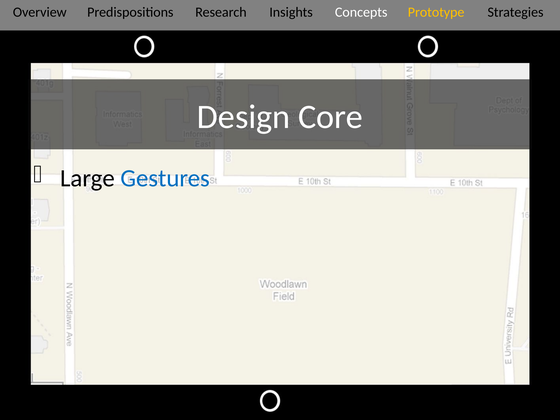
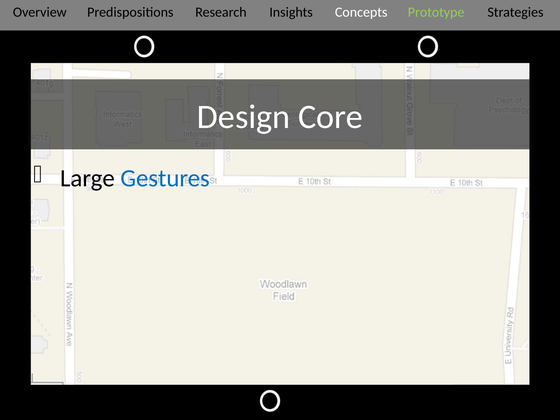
Prototype colour: yellow -> light green
